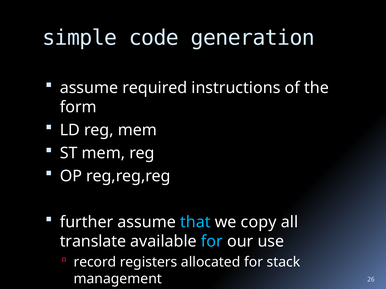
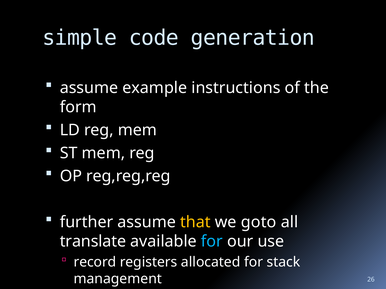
required: required -> example
that colour: light blue -> yellow
copy: copy -> goto
